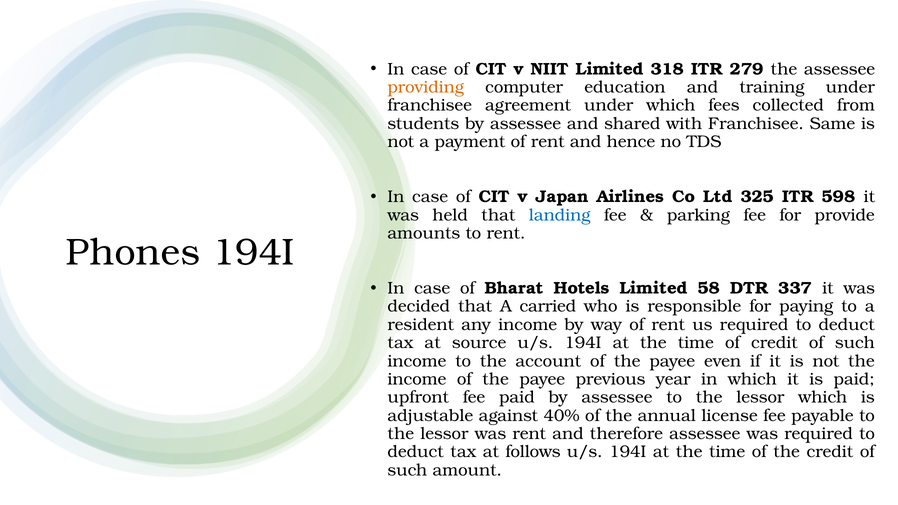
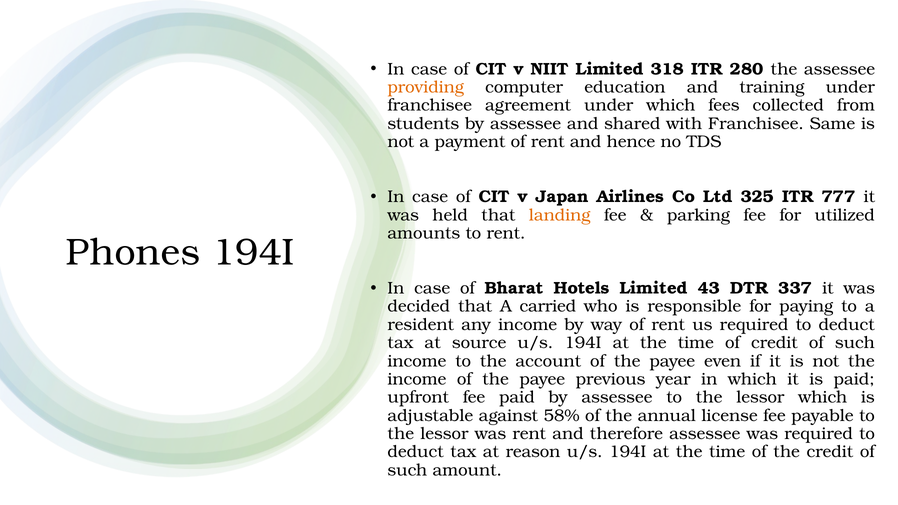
279: 279 -> 280
598: 598 -> 777
landing colour: blue -> orange
provide: provide -> utilized
58: 58 -> 43
40%: 40% -> 58%
follows: follows -> reason
